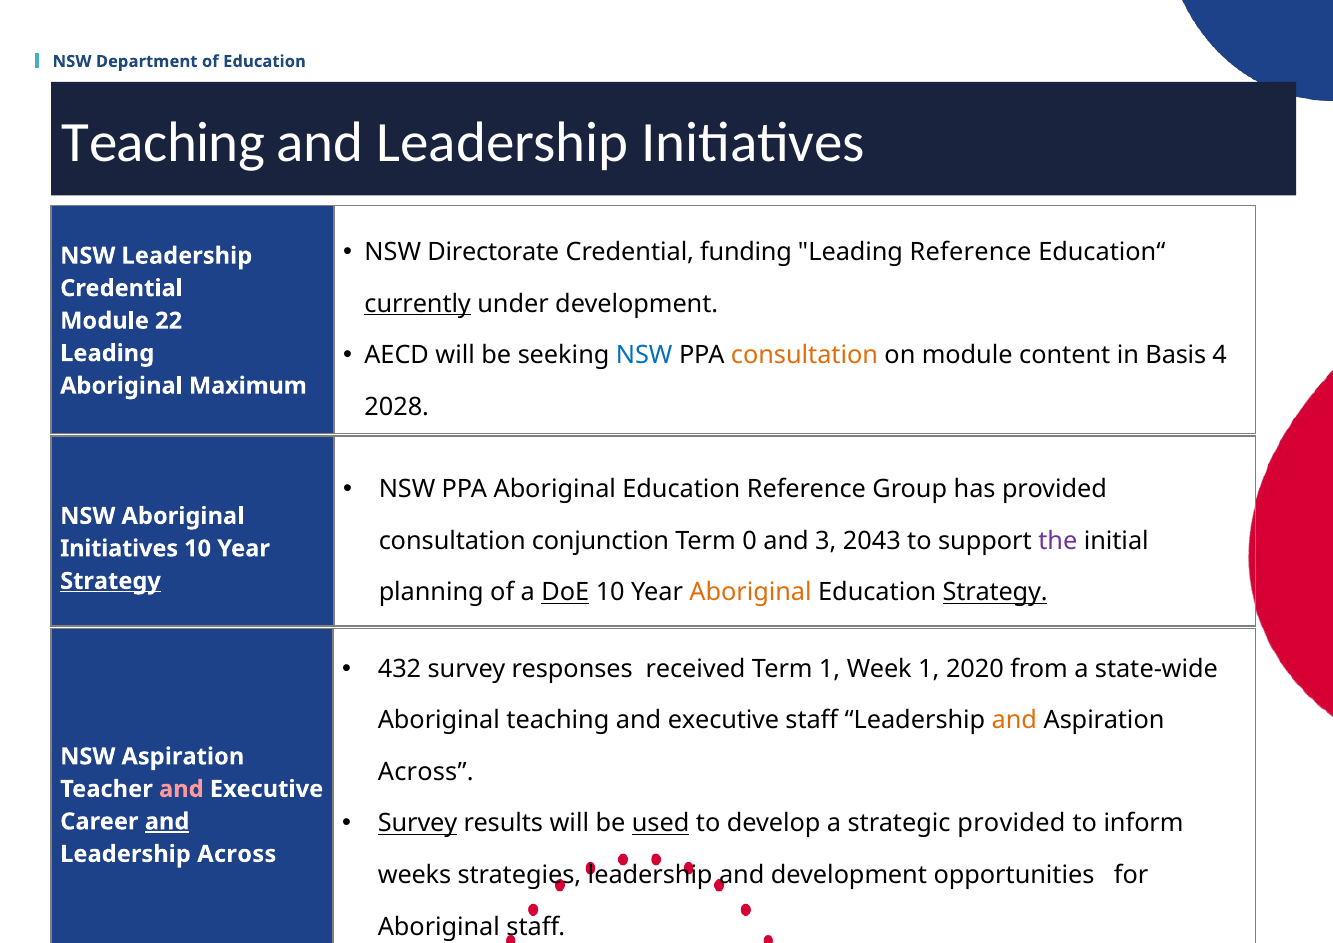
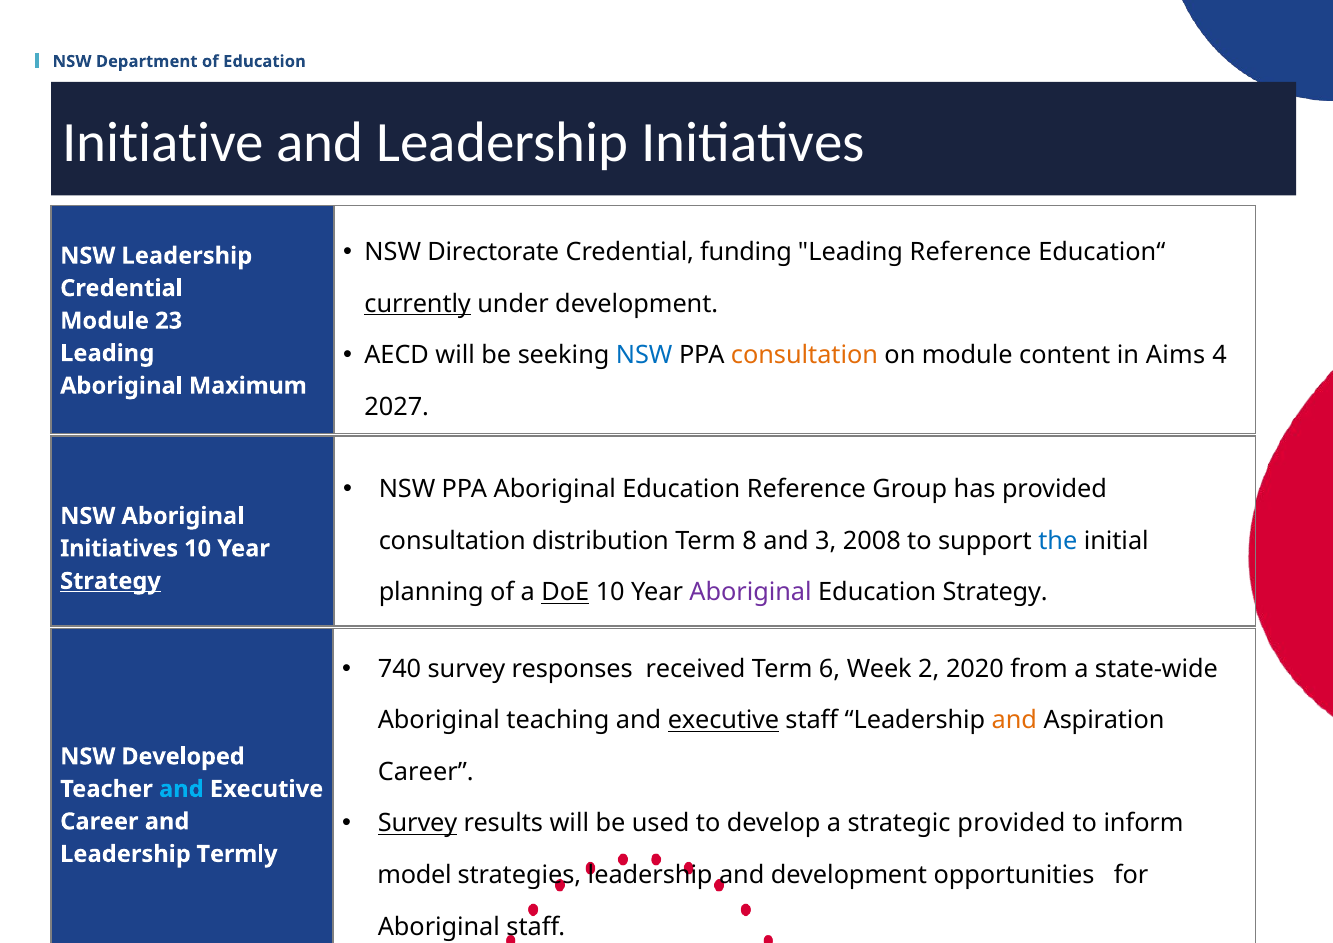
Teaching at (163, 143): Teaching -> Initiative
22: 22 -> 23
Basis: Basis -> Aims
2028: 2028 -> 2027
conjunction: conjunction -> distribution
0: 0 -> 8
2043: 2043 -> 2008
the colour: purple -> blue
Aboriginal at (751, 592) colour: orange -> purple
Strategy at (995, 592) underline: present -> none
432: 432 -> 740
Term 1: 1 -> 6
Week 1: 1 -> 2
executive at (724, 720) underline: none -> present
NSW Aspiration: Aspiration -> Developed
Across at (426, 772): Across -> Career
and at (181, 789) colour: pink -> light blue
used underline: present -> none
and at (167, 821) underline: present -> none
Leadership Across: Across -> Termly
weeks: weeks -> model
